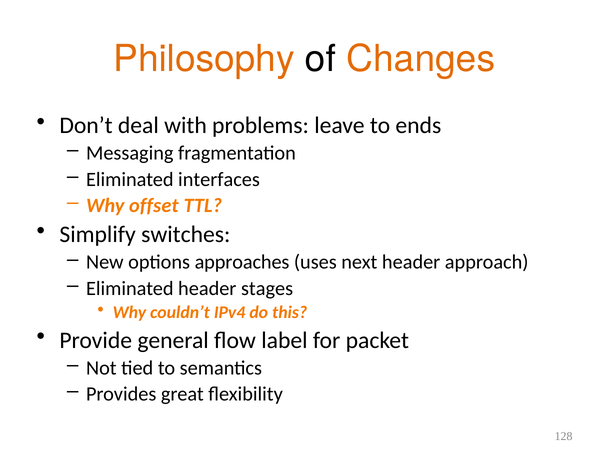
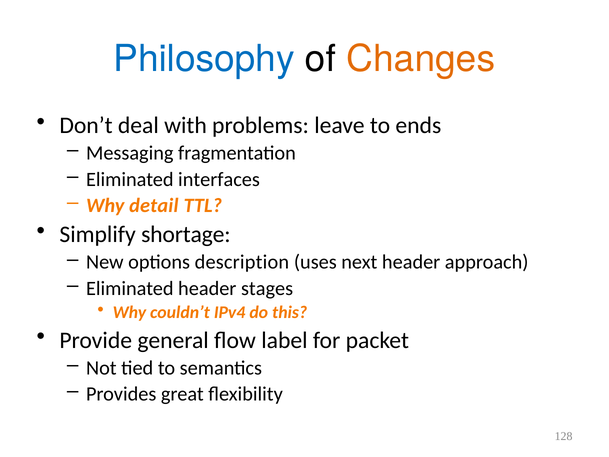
Philosophy colour: orange -> blue
offset: offset -> detail
switches: switches -> shortage
approaches: approaches -> description
